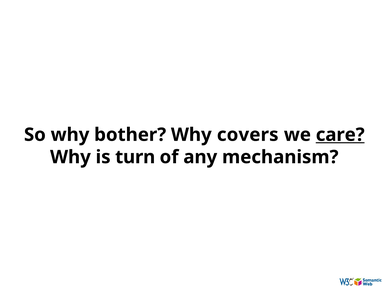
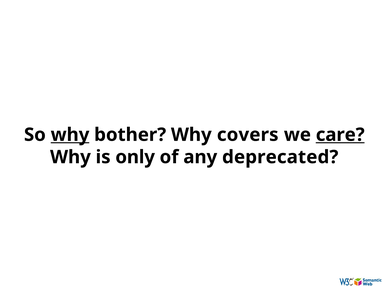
why at (70, 135) underline: none -> present
turn: turn -> only
mechanism: mechanism -> deprecated
